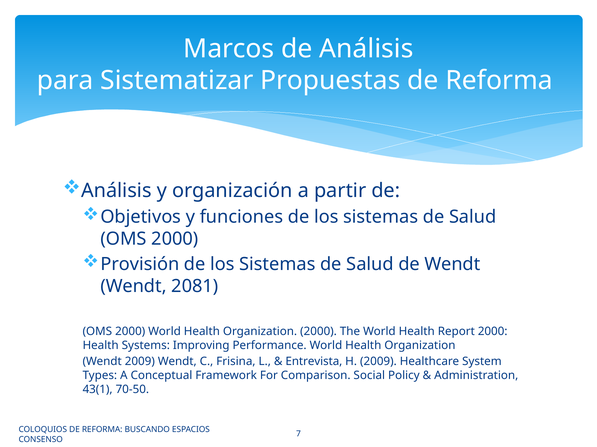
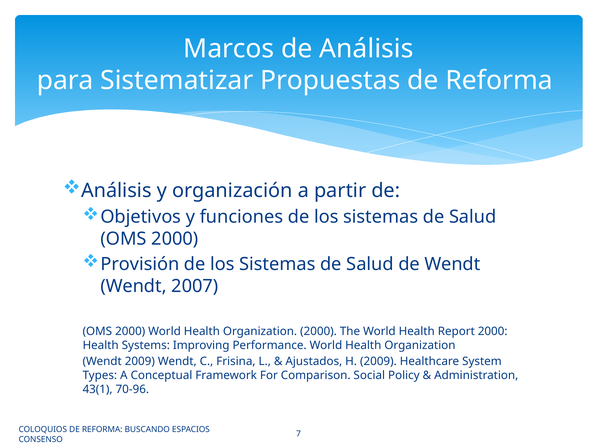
2081: 2081 -> 2007
Entrevista: Entrevista -> Ajustados
70-50: 70-50 -> 70-96
